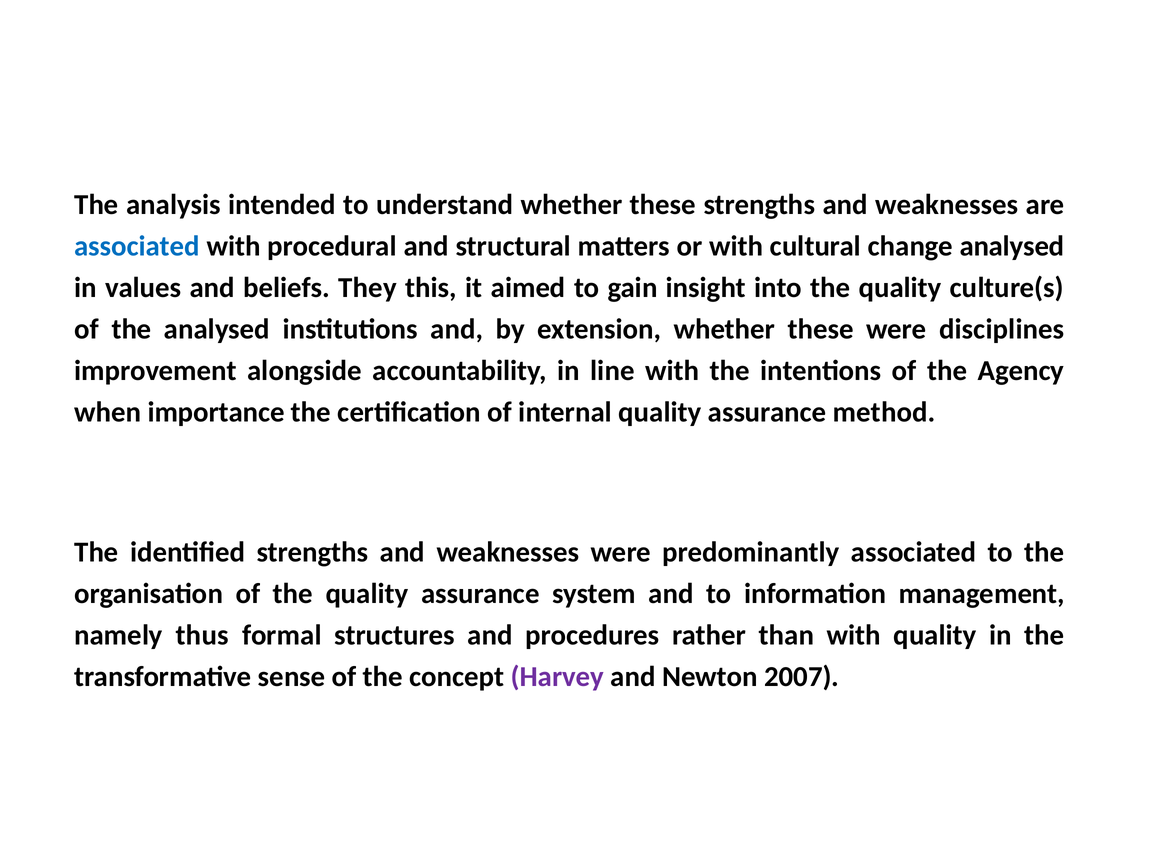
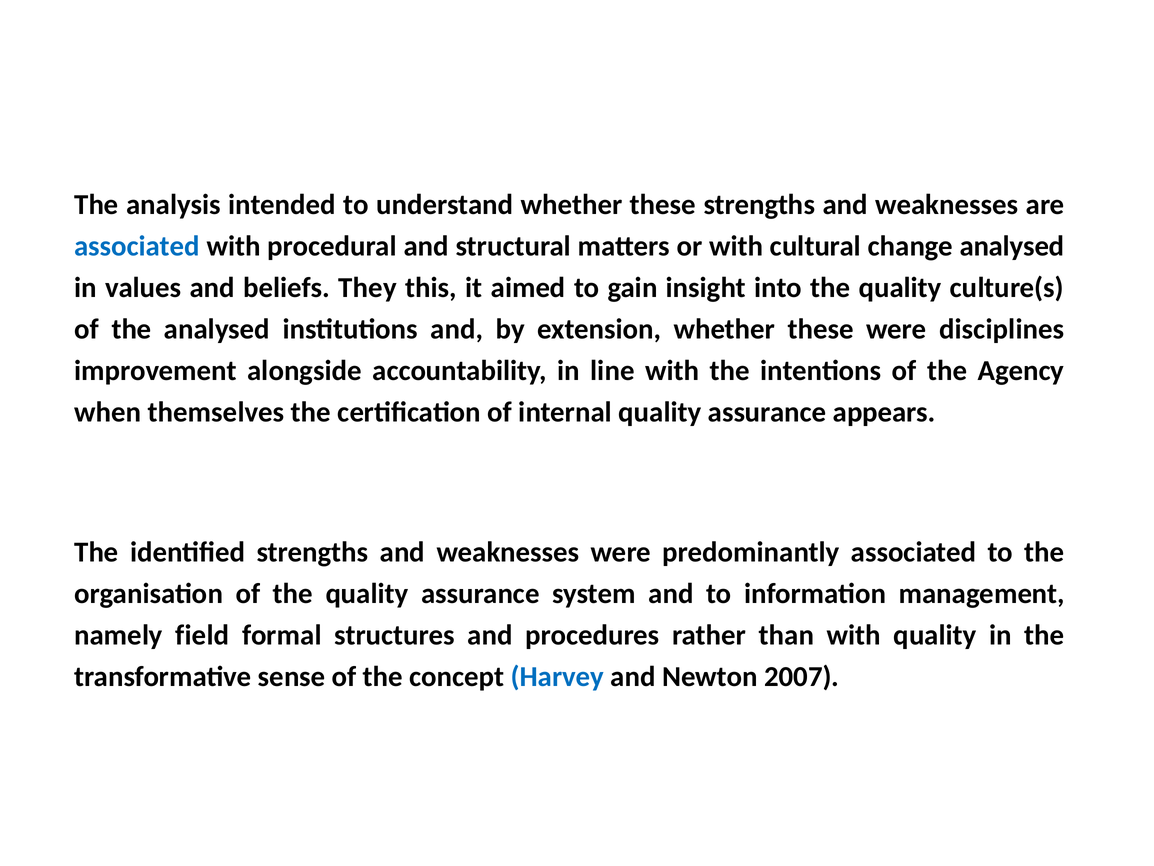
importance: importance -> themselves
method: method -> appears
thus: thus -> field
Harvey colour: purple -> blue
